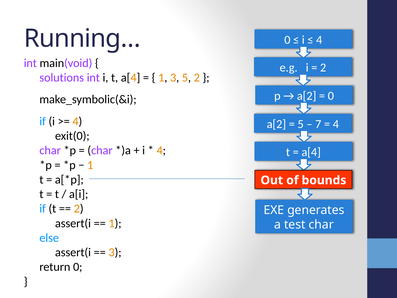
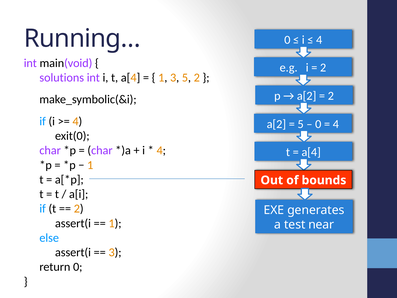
0 at (331, 96): 0 -> 2
7 at (318, 124): 7 -> 0
test char: char -> near
